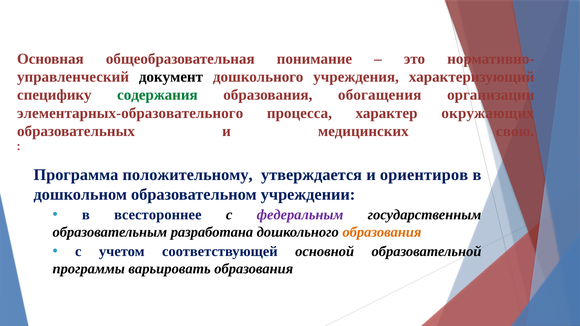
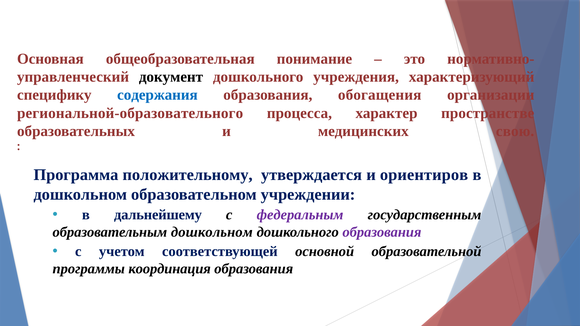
содержания colour: green -> blue
элементарных-образовательного: элементарных-образовательного -> региональной-образовательного
окружающих: окружающих -> пространстве
всестороннее: всестороннее -> дальнейшему
образовательным разработана: разработана -> дошкольном
образования at (382, 232) colour: orange -> purple
варьировать: варьировать -> координация
